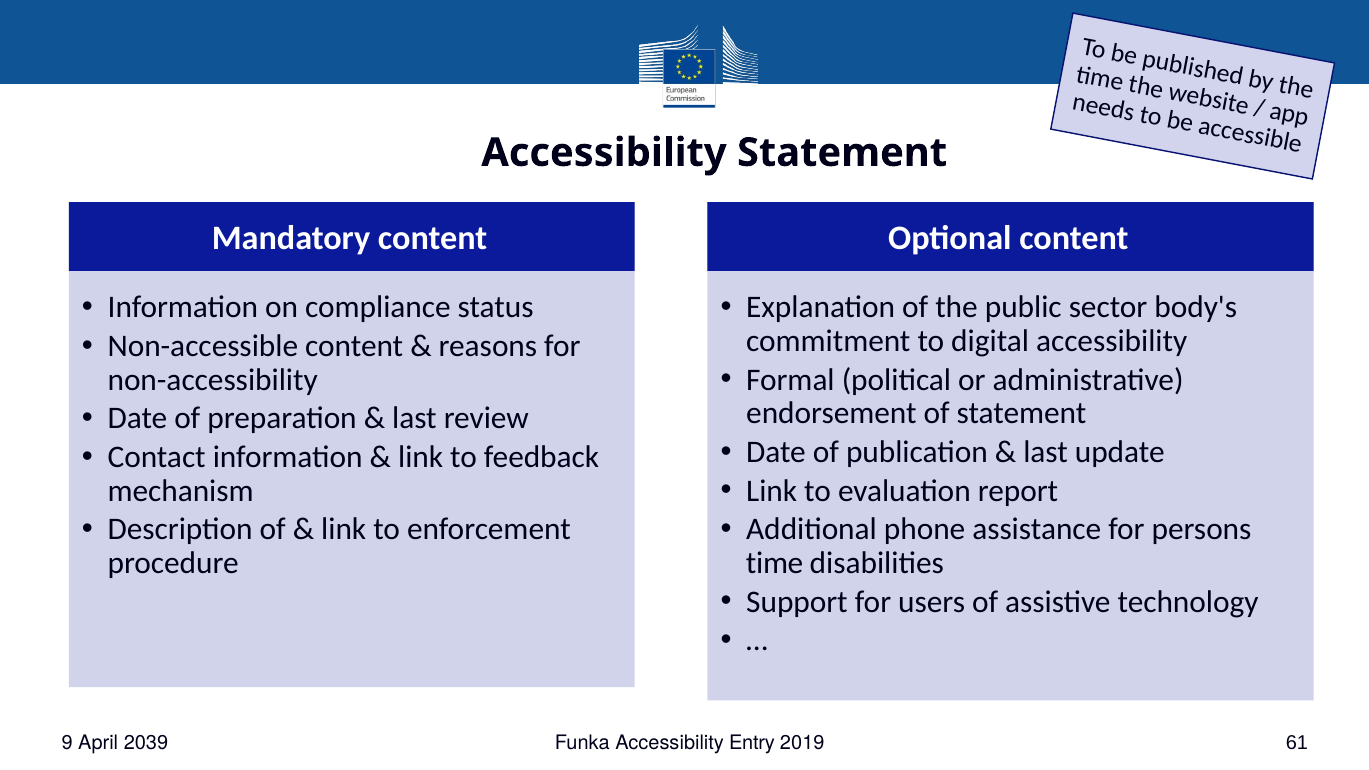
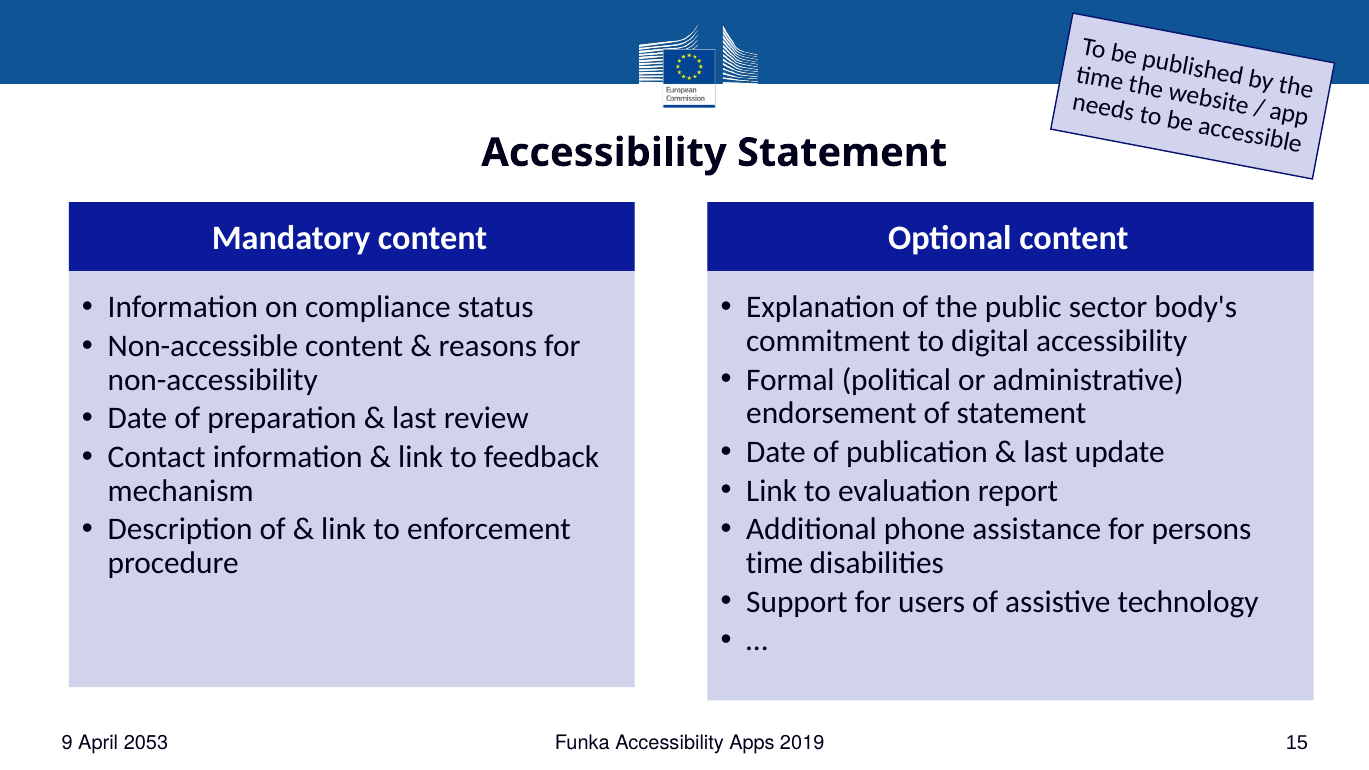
2039: 2039 -> 2053
Entry: Entry -> Apps
61: 61 -> 15
